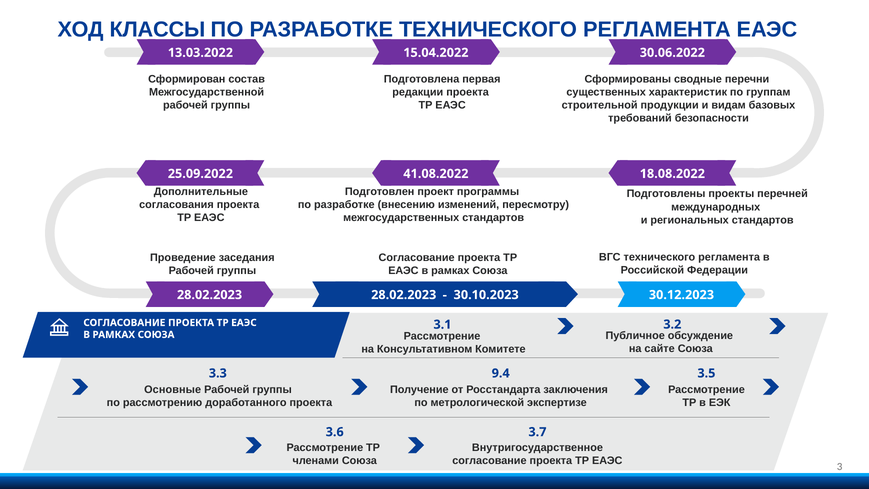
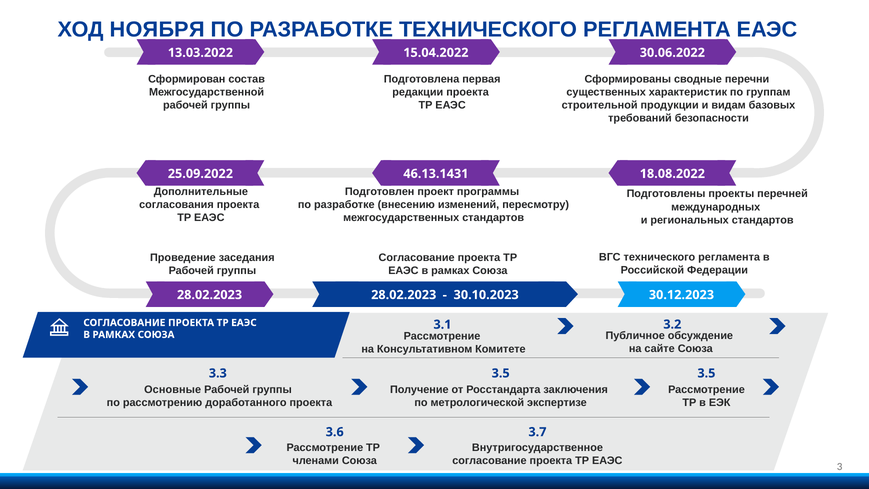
КЛАССЫ: КЛАССЫ -> НОЯБРЯ
41.08.2022: 41.08.2022 -> 46.13.1431
9.4 at (501, 373): 9.4 -> 3.5
